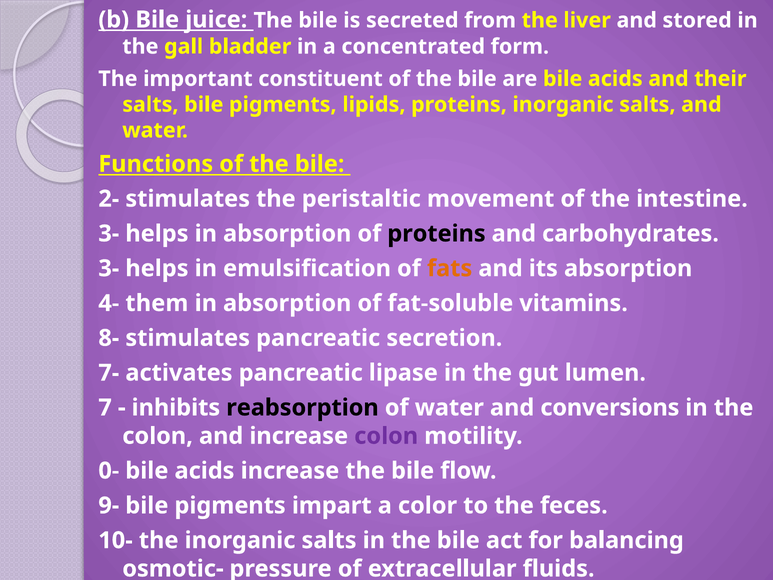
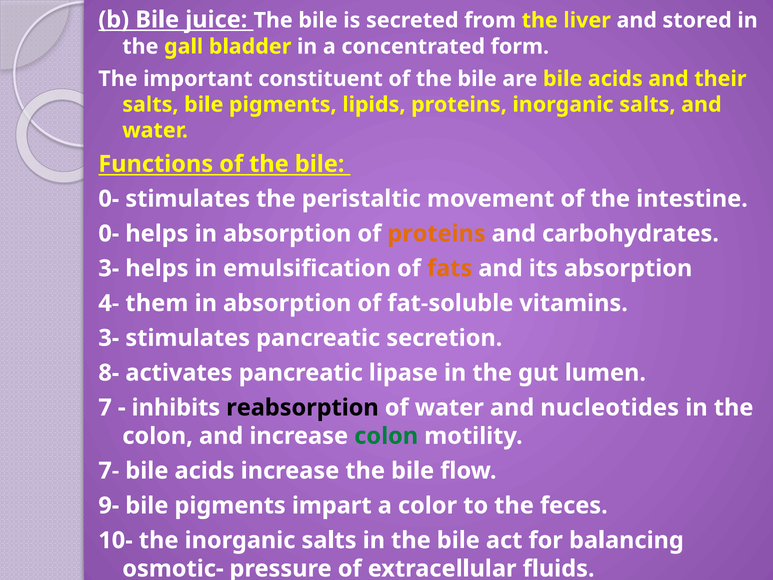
2- at (109, 199): 2- -> 0-
3- at (109, 234): 3- -> 0-
proteins at (437, 234) colour: black -> orange
8- at (109, 338): 8- -> 3-
7-: 7- -> 8-
conversions: conversions -> nucleotides
colon at (386, 436) colour: purple -> green
0-: 0- -> 7-
